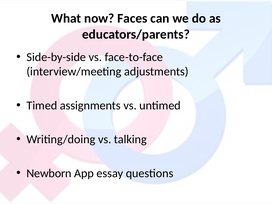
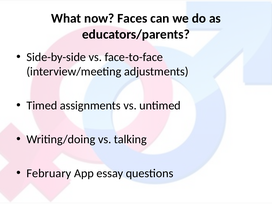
Newborn: Newborn -> February
